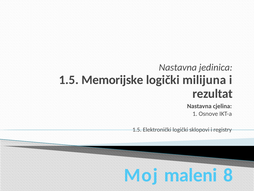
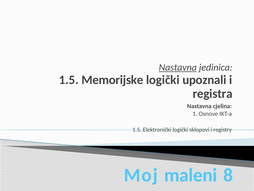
Nastavna at (178, 67) underline: none -> present
milijuna: milijuna -> upoznali
rezultat: rezultat -> registra
